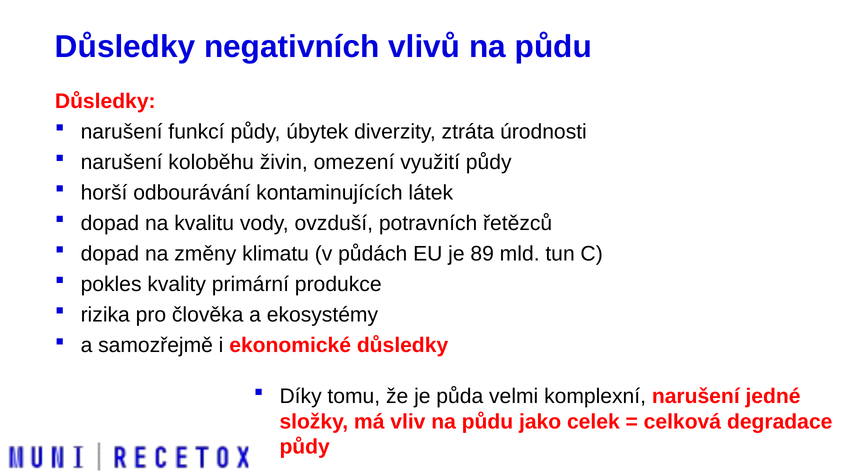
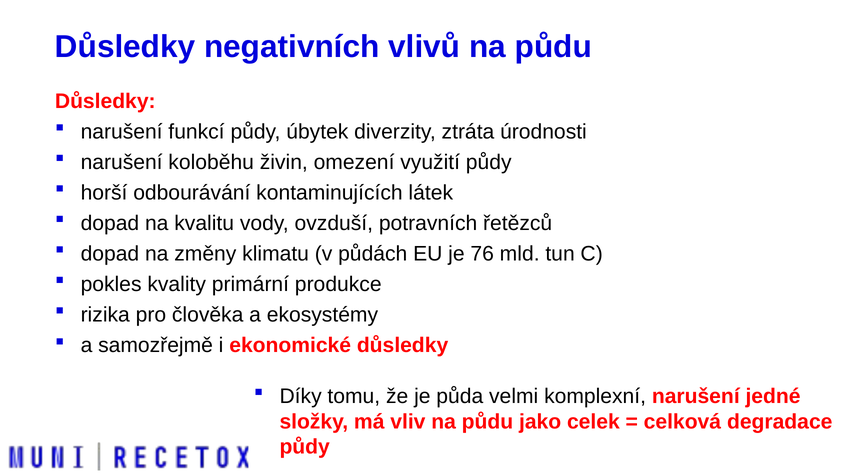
89: 89 -> 76
